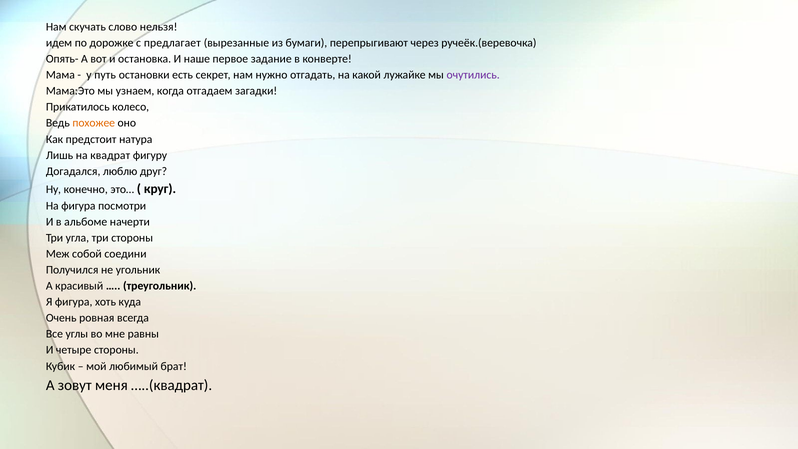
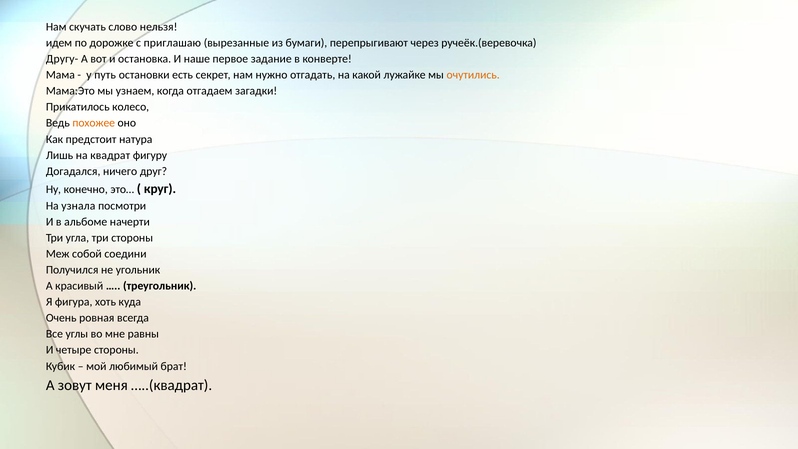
предлагает: предлагает -> приглашаю
Опять-: Опять- -> Другу-
очутились colour: purple -> orange
люблю: люблю -> ничего
На фигура: фигура -> узнала
